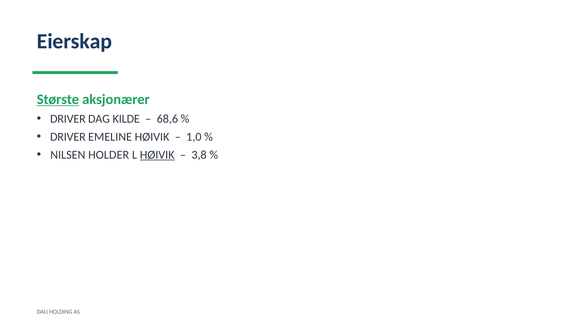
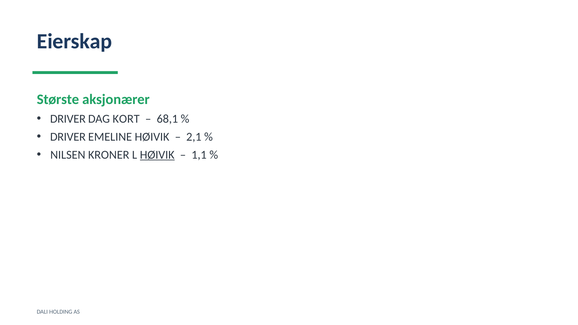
Største underline: present -> none
KILDE: KILDE -> KORT
68,6: 68,6 -> 68,1
1,0: 1,0 -> 2,1
HOLDER: HOLDER -> KRONER
3,8: 3,8 -> 1,1
